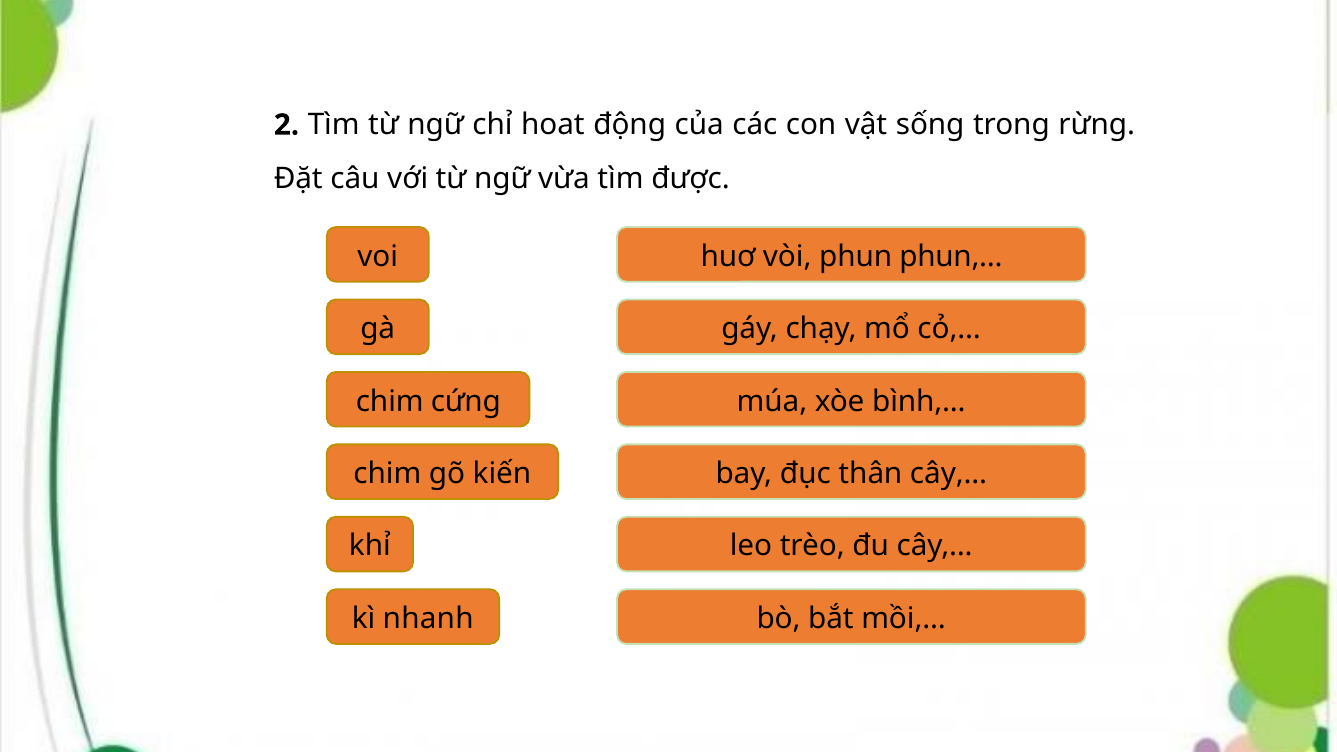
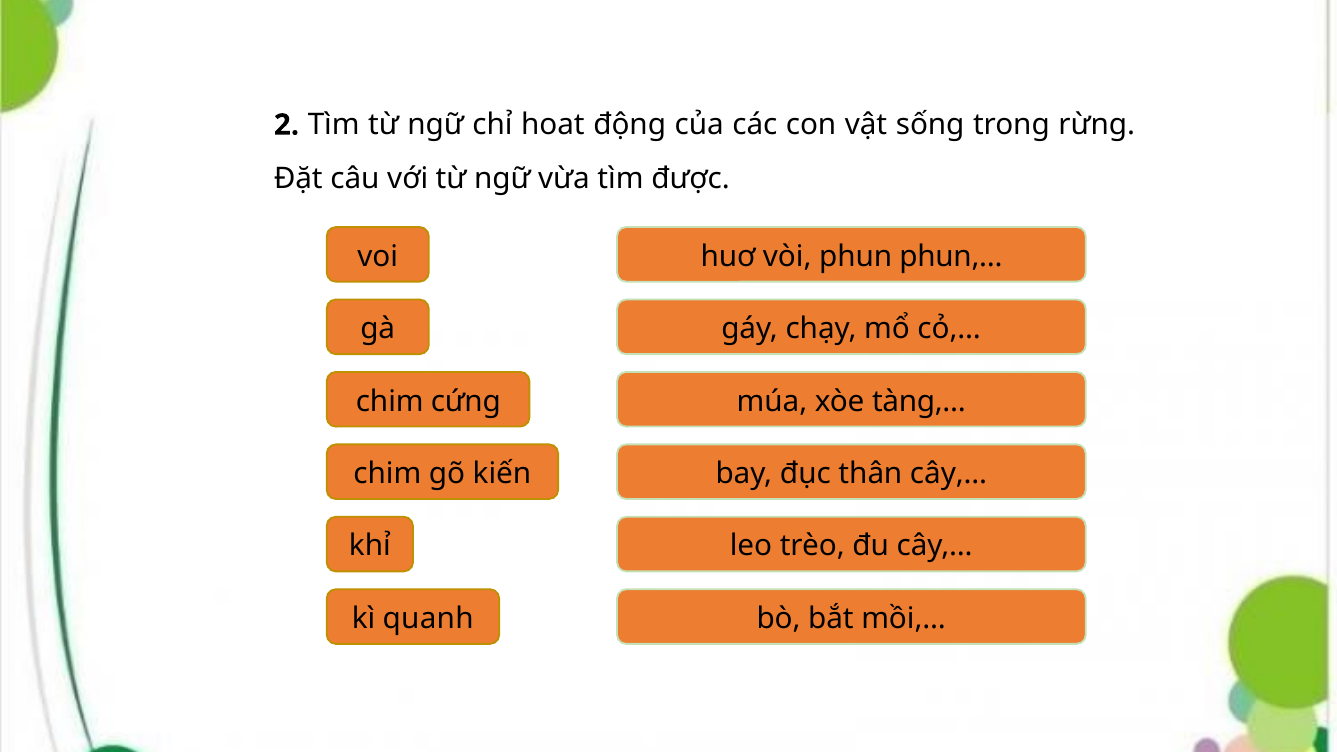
bình,…: bình,… -> tàng,…
nhanh: nhanh -> quanh
